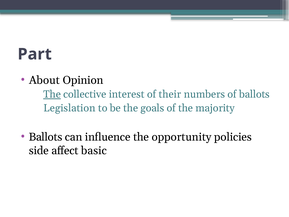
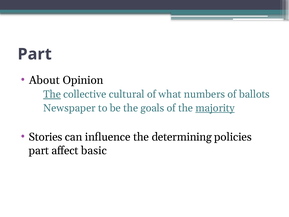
interest: interest -> cultural
their: their -> what
Legislation: Legislation -> Newspaper
majority underline: none -> present
Ballots at (46, 137): Ballots -> Stories
opportunity: opportunity -> determining
side at (39, 150): side -> part
